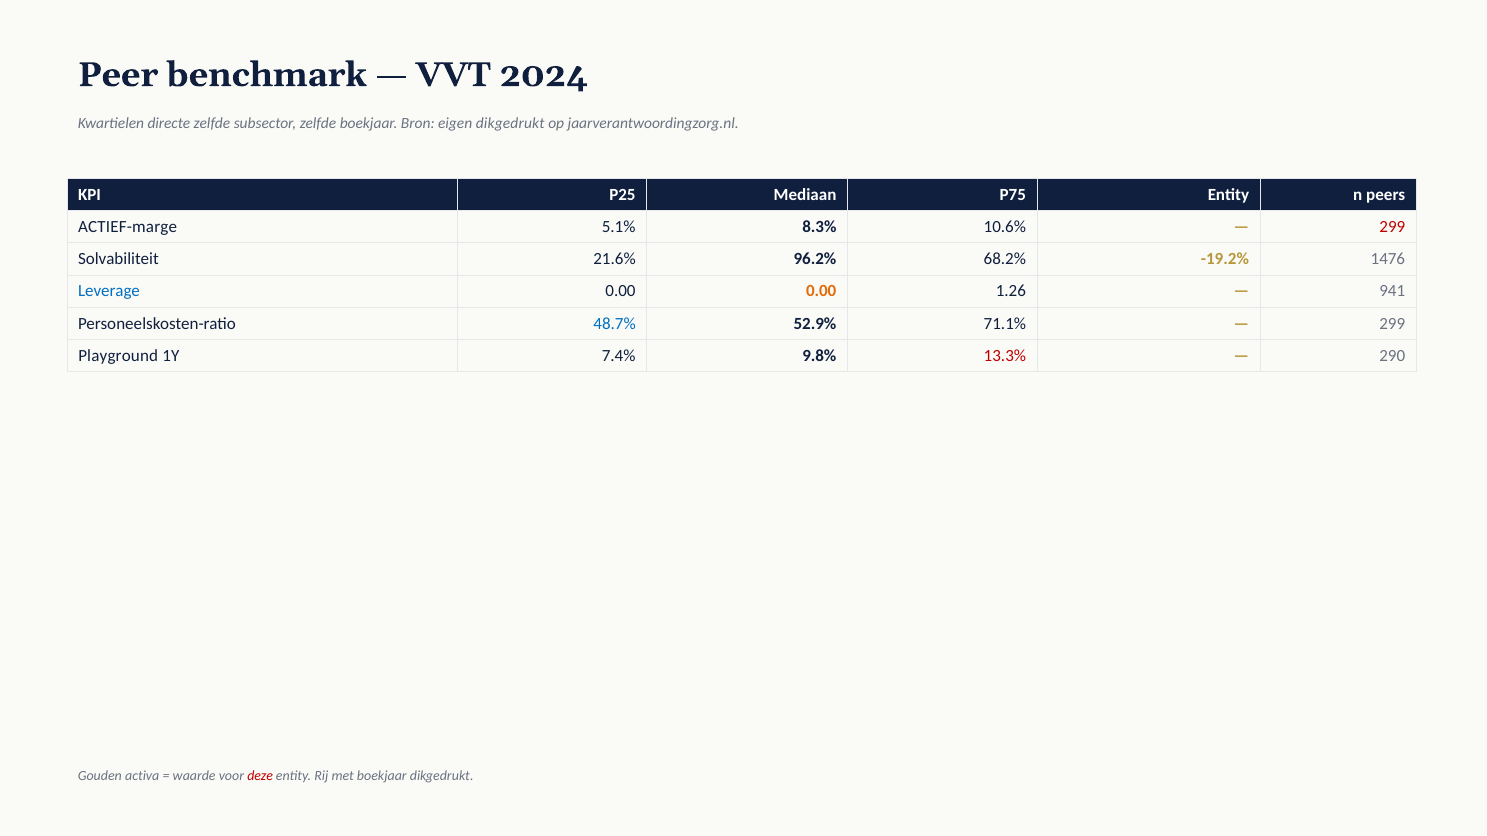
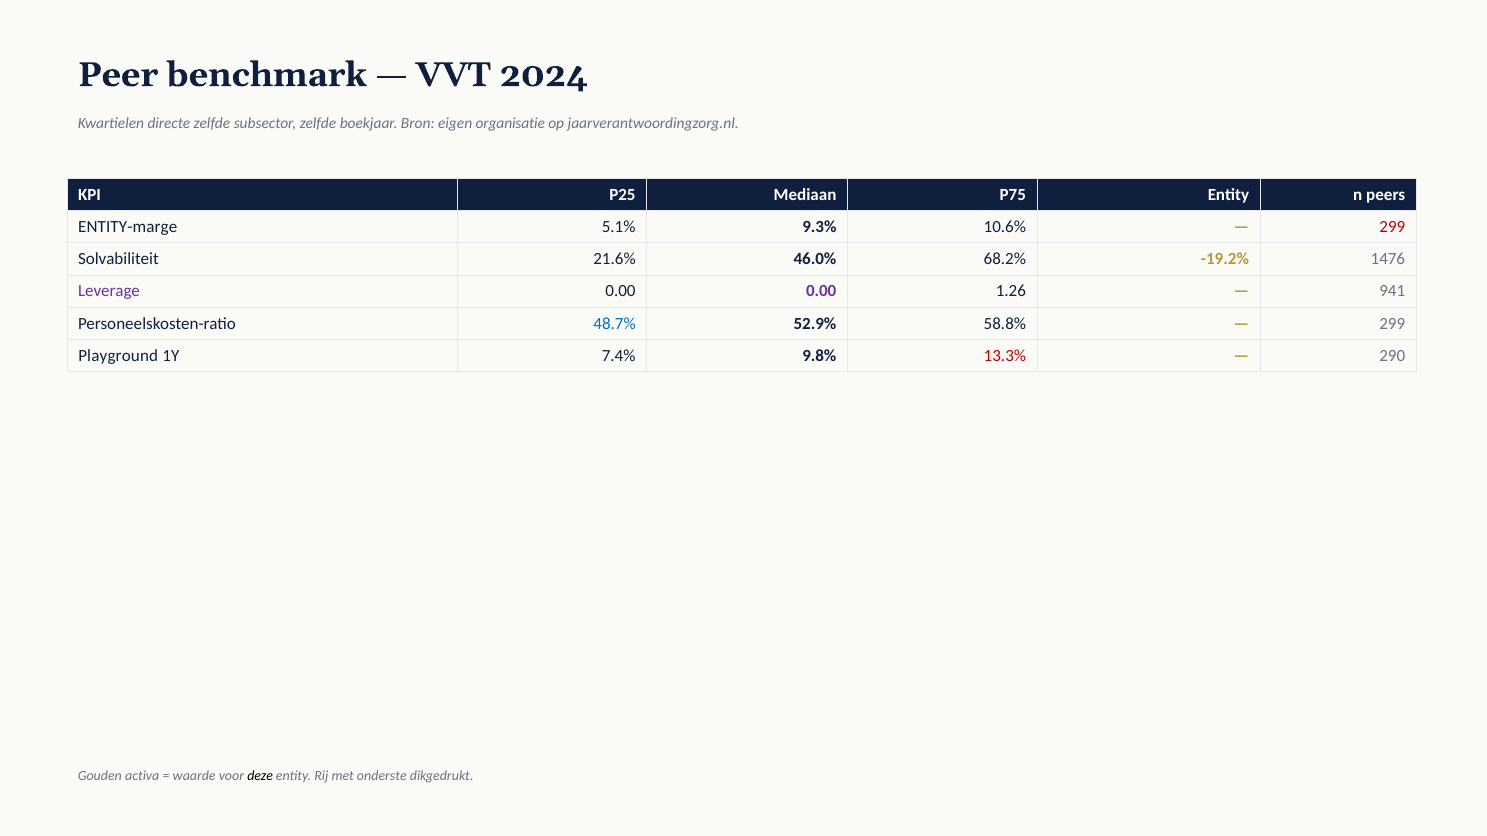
eigen dikgedrukt: dikgedrukt -> organisatie
ACTIEF-marge: ACTIEF-marge -> ENTITY-marge
8.3%: 8.3% -> 9.3%
96.2%: 96.2% -> 46.0%
Leverage colour: blue -> purple
0.00 at (821, 291) colour: orange -> purple
71.1%: 71.1% -> 58.8%
deze colour: red -> black
met boekjaar: boekjaar -> onderste
